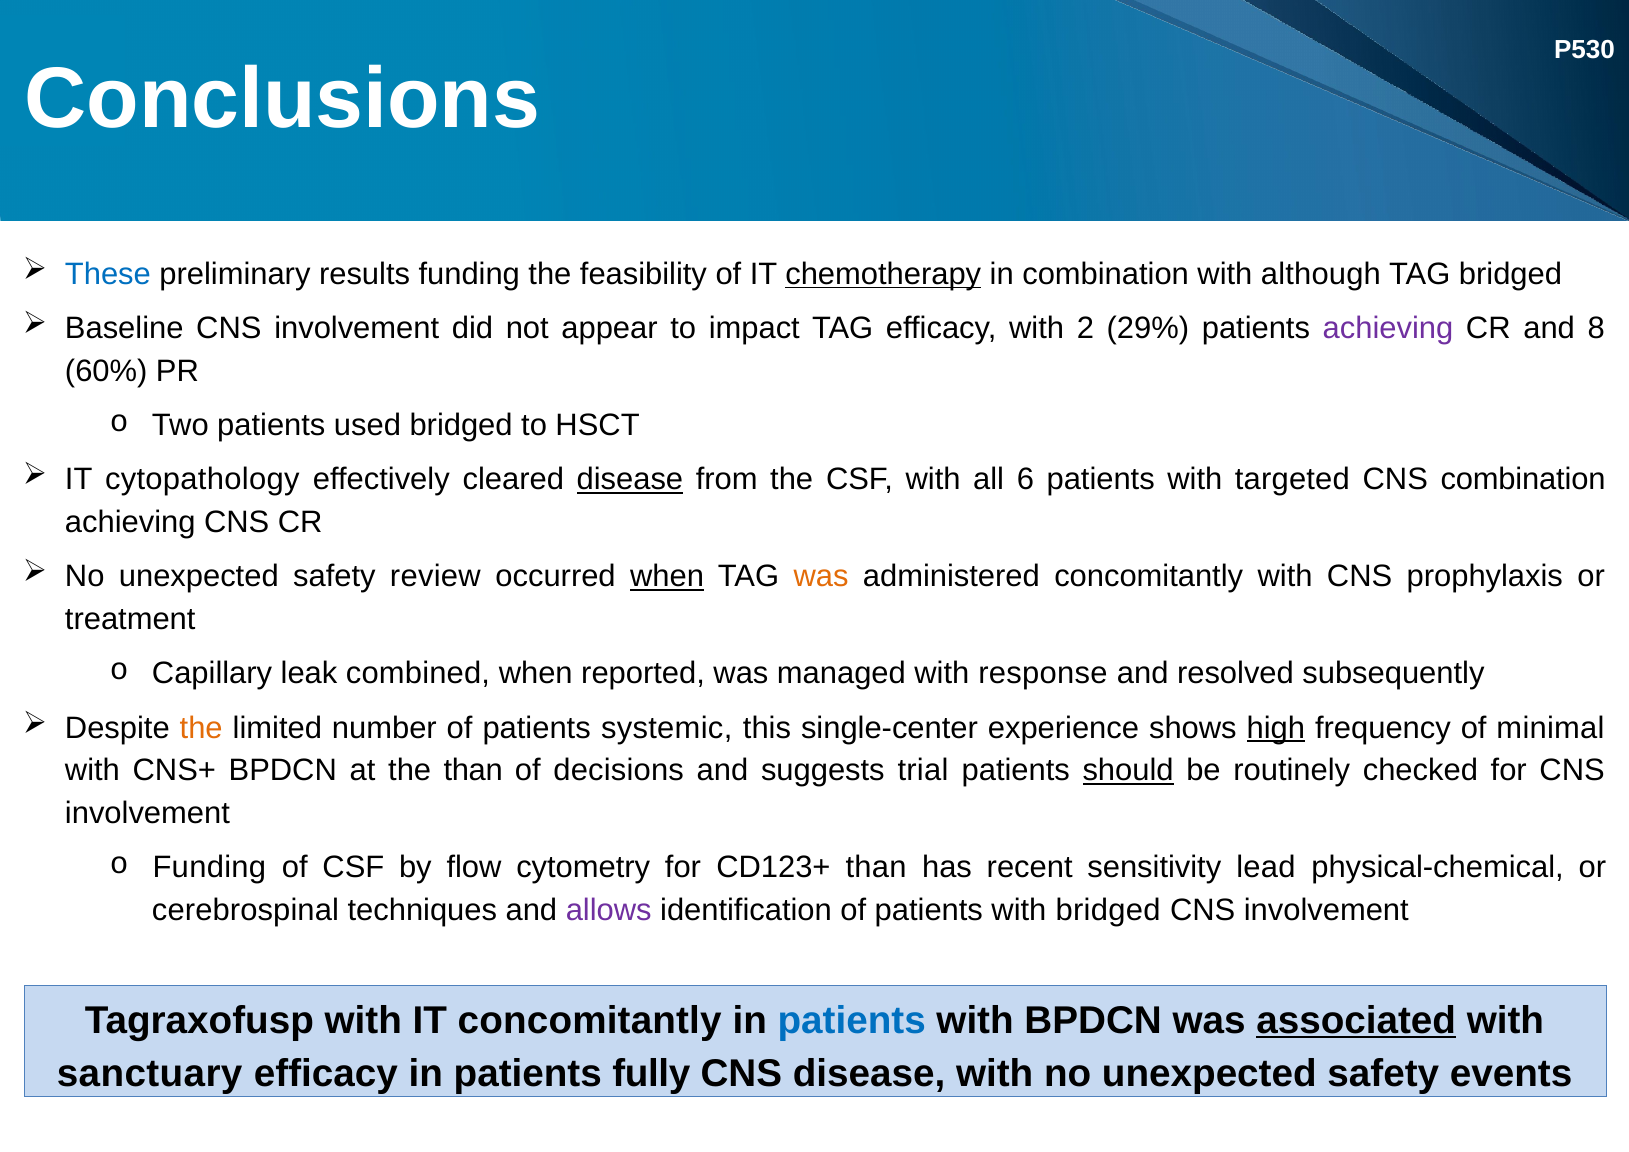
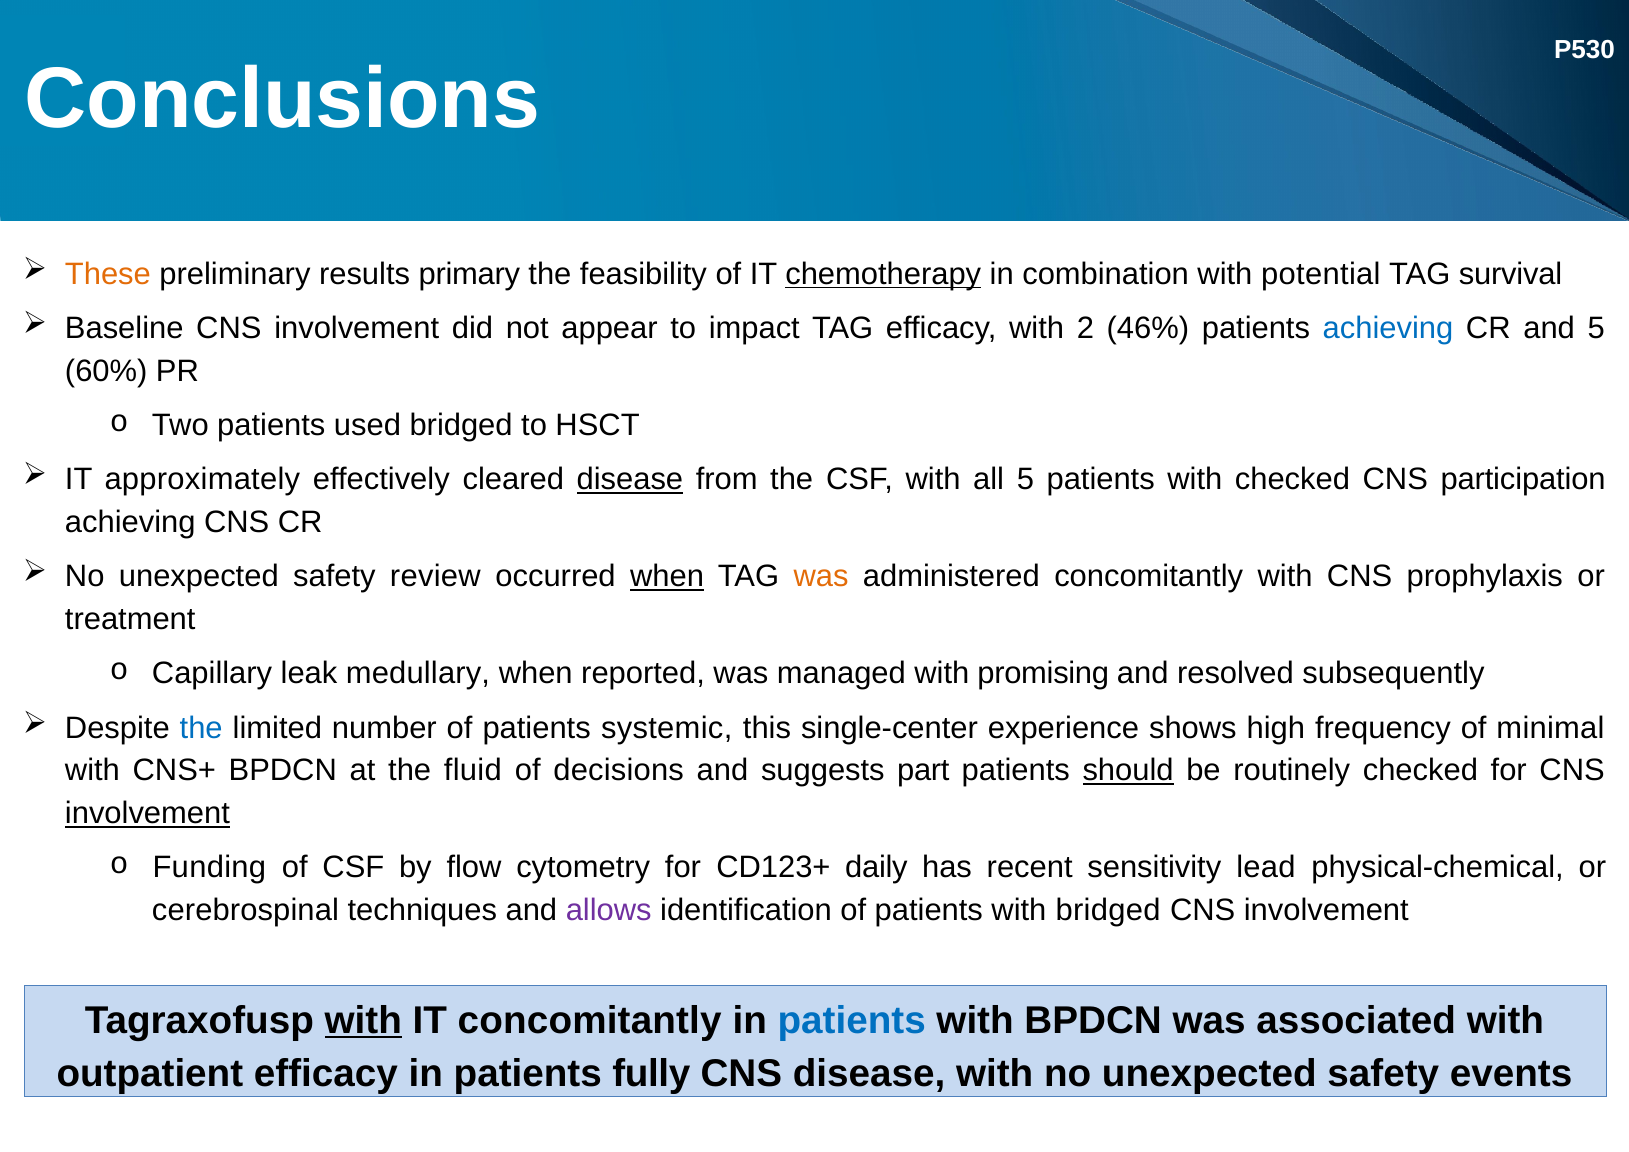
These colour: blue -> orange
results funding: funding -> primary
although: although -> potential
TAG bridged: bridged -> survival
29%: 29% -> 46%
achieving at (1388, 329) colour: purple -> blue
and 8: 8 -> 5
cytopathology: cytopathology -> approximately
all 6: 6 -> 5
with targeted: targeted -> checked
CNS combination: combination -> participation
combined: combined -> medullary
response: response -> promising
the at (201, 728) colour: orange -> blue
high underline: present -> none
the than: than -> fluid
trial: trial -> part
involvement at (147, 813) underline: none -> present
CD123+ than: than -> daily
with at (363, 1021) underline: none -> present
associated underline: present -> none
sanctuary: sanctuary -> outpatient
